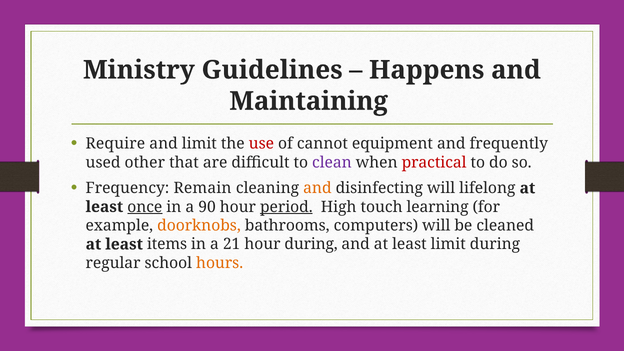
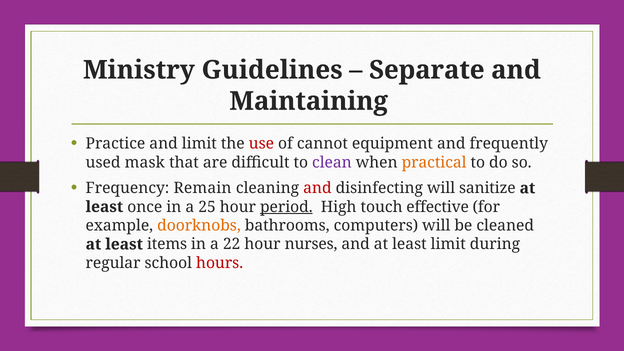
Happens: Happens -> Separate
Require: Require -> Practice
other: other -> mask
practical colour: red -> orange
and at (317, 188) colour: orange -> red
lifelong: lifelong -> sanitize
once underline: present -> none
90: 90 -> 25
learning: learning -> effective
21: 21 -> 22
hour during: during -> nurses
hours colour: orange -> red
